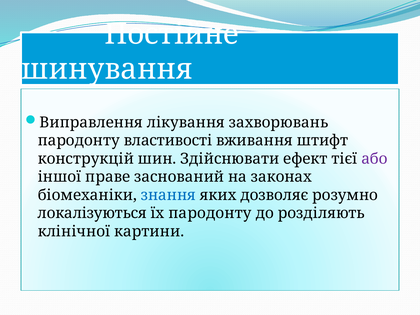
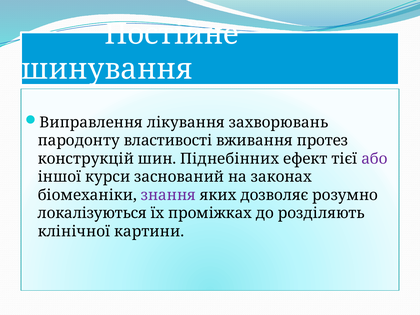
штифт: штифт -> протез
Здійснювати: Здійснювати -> Піднебінних
праве: праве -> курси
знання colour: blue -> purple
їх пародонту: пародонту -> проміжках
